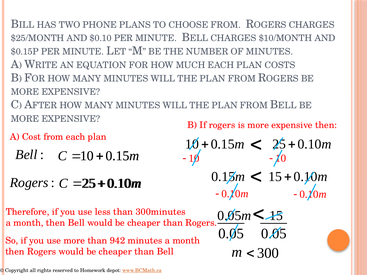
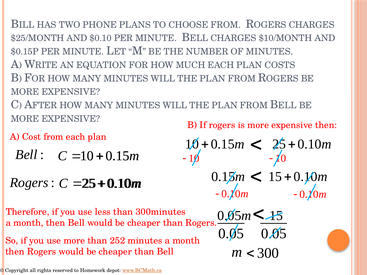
942: 942 -> 252
